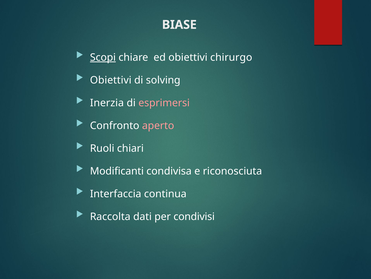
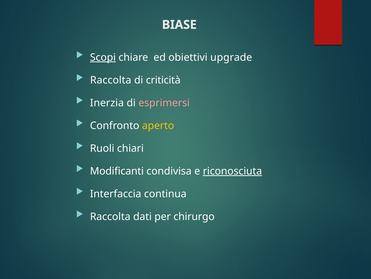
chirurgo: chirurgo -> upgrade
Obiettivi at (111, 80): Obiettivi -> Raccolta
solving: solving -> criticità
aperto colour: pink -> yellow
riconosciuta underline: none -> present
condivisi: condivisi -> chirurgo
